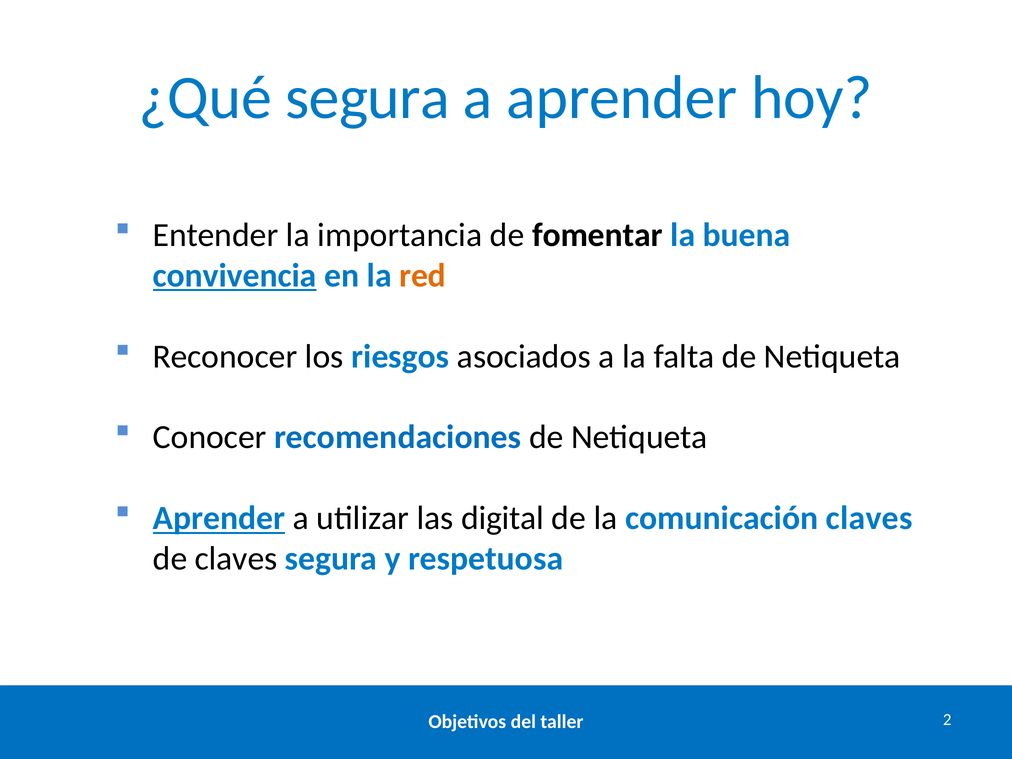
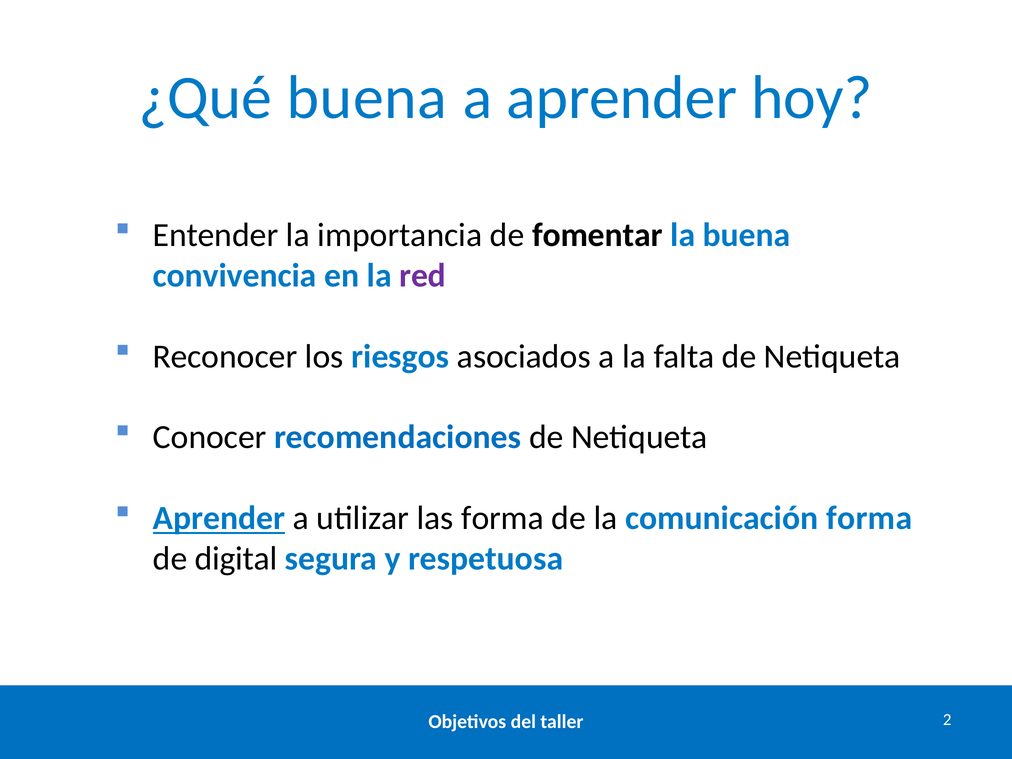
¿Qué segura: segura -> buena
convivencia underline: present -> none
red colour: orange -> purple
las digital: digital -> forma
comunicación claves: claves -> forma
de claves: claves -> digital
